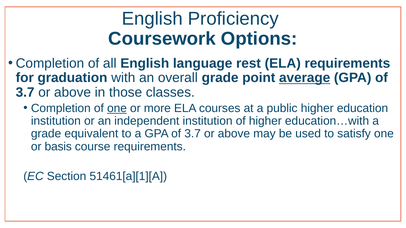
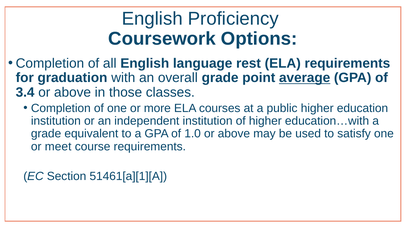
3.7 at (25, 93): 3.7 -> 3.4
one at (117, 108) underline: present -> none
a GPA of 3.7: 3.7 -> 1.0
basis: basis -> meet
